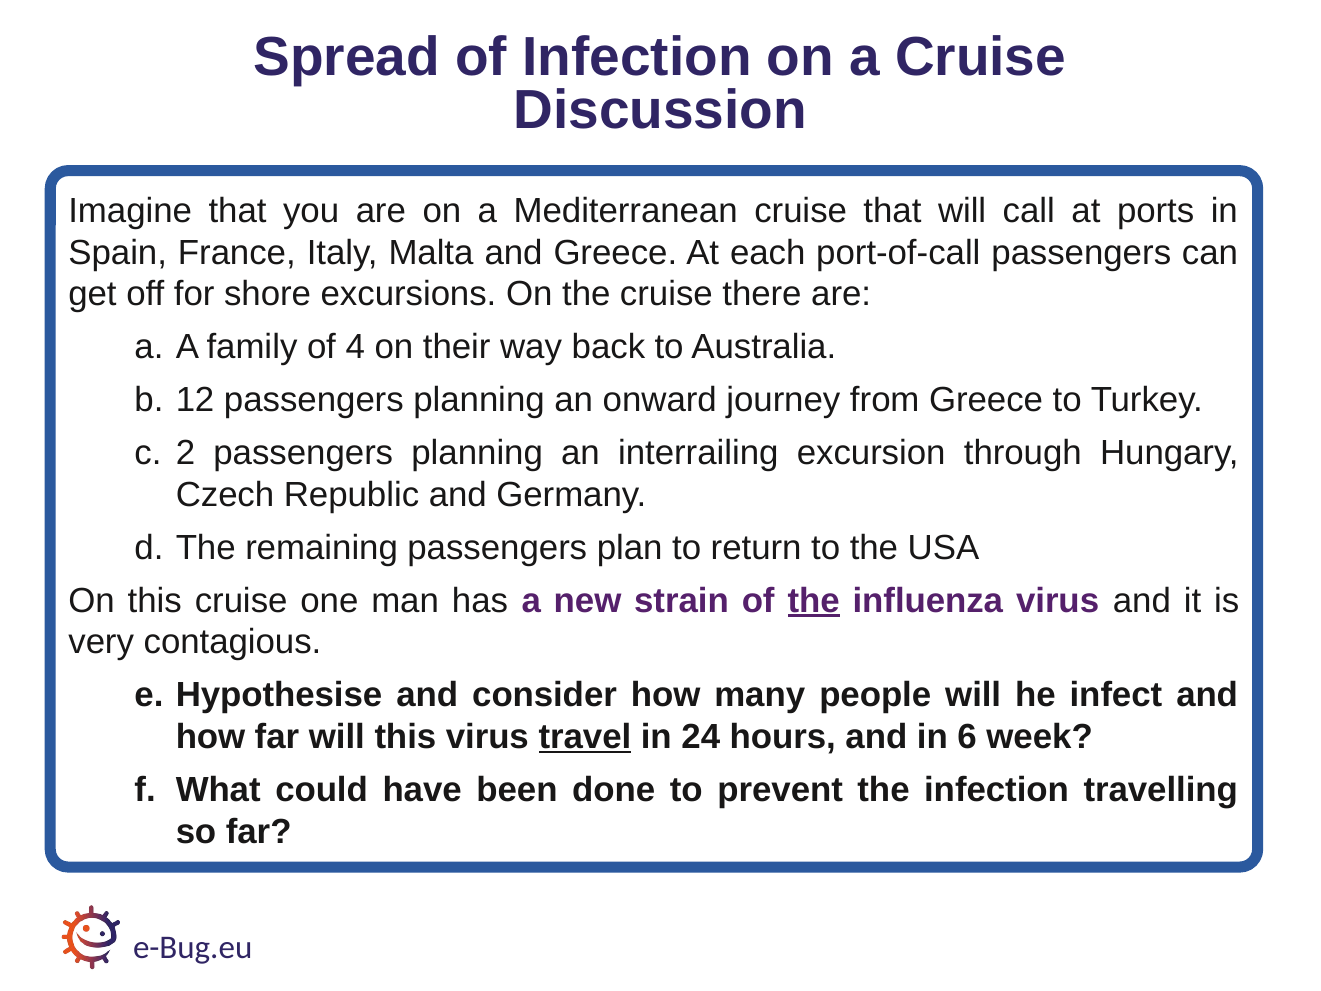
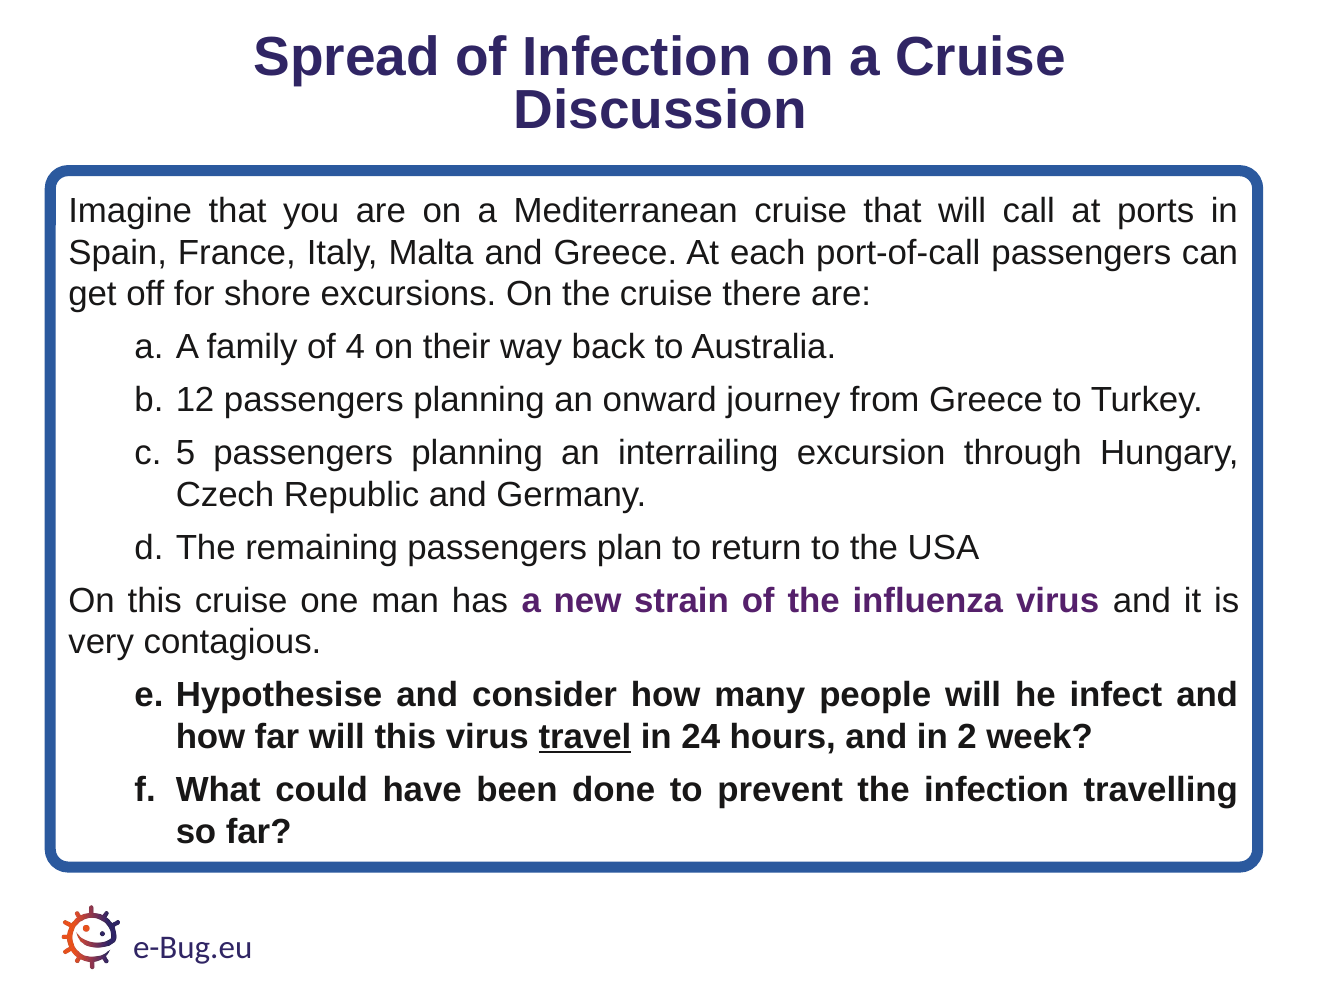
2: 2 -> 5
the at (814, 600) underline: present -> none
6: 6 -> 2
